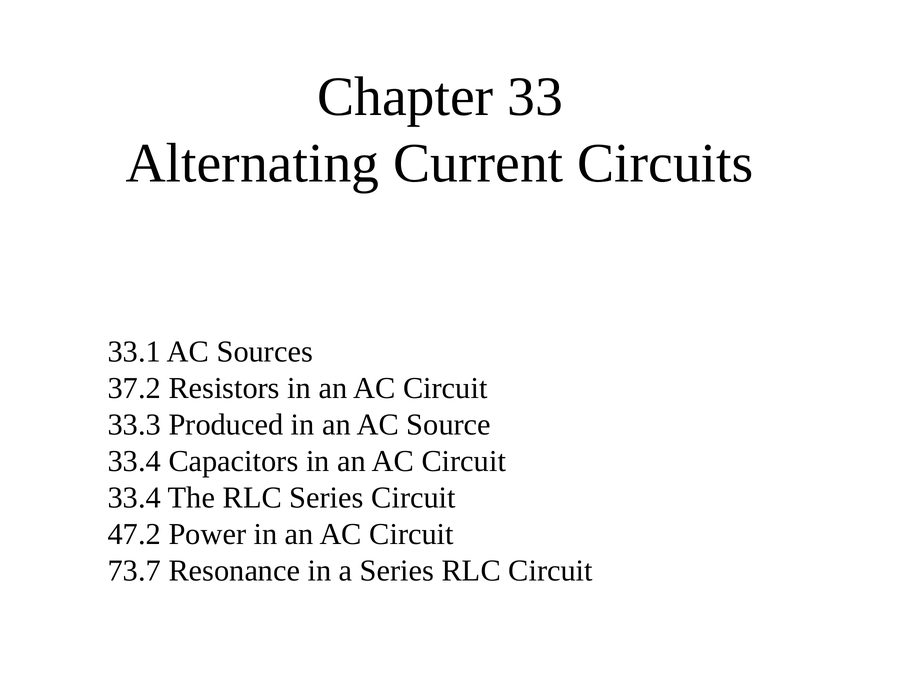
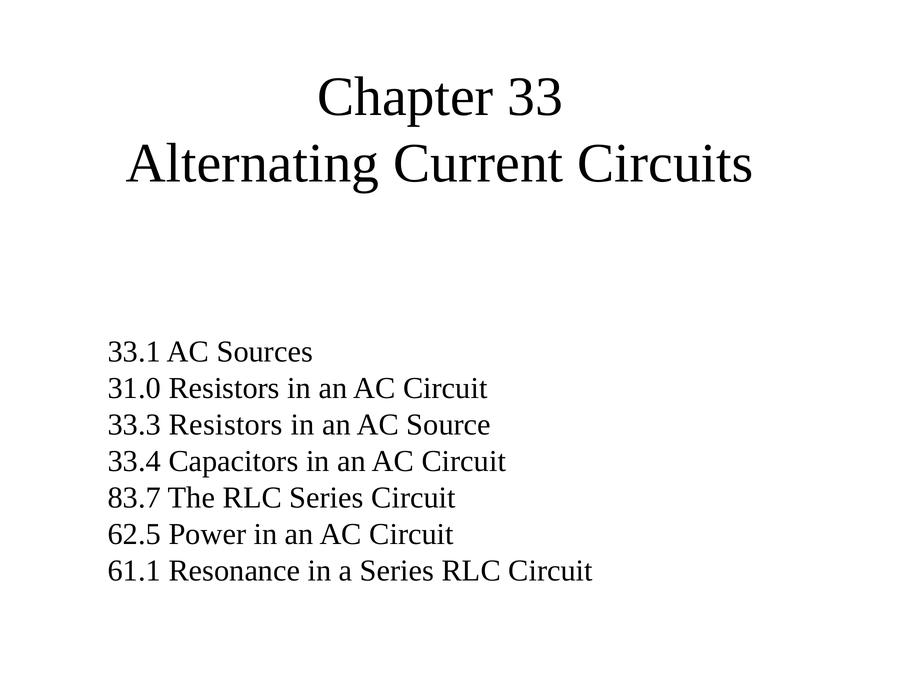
37.2: 37.2 -> 31.0
33.3 Produced: Produced -> Resistors
33.4 at (134, 498): 33.4 -> 83.7
47.2: 47.2 -> 62.5
73.7: 73.7 -> 61.1
